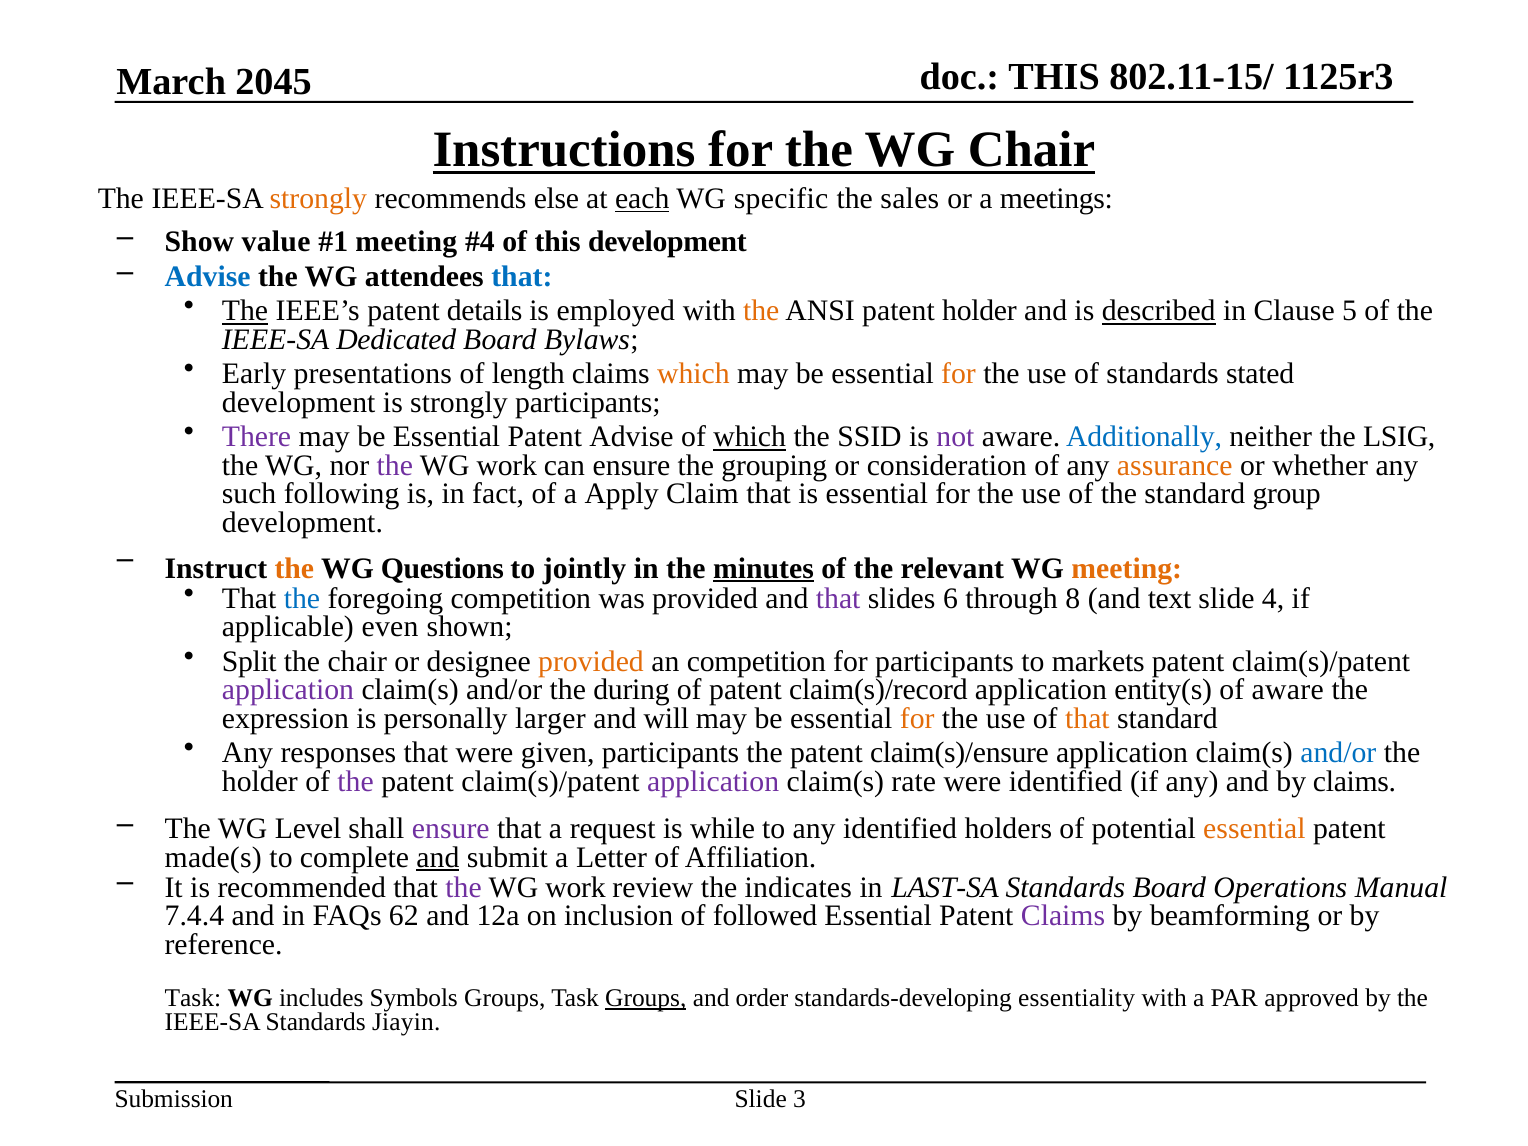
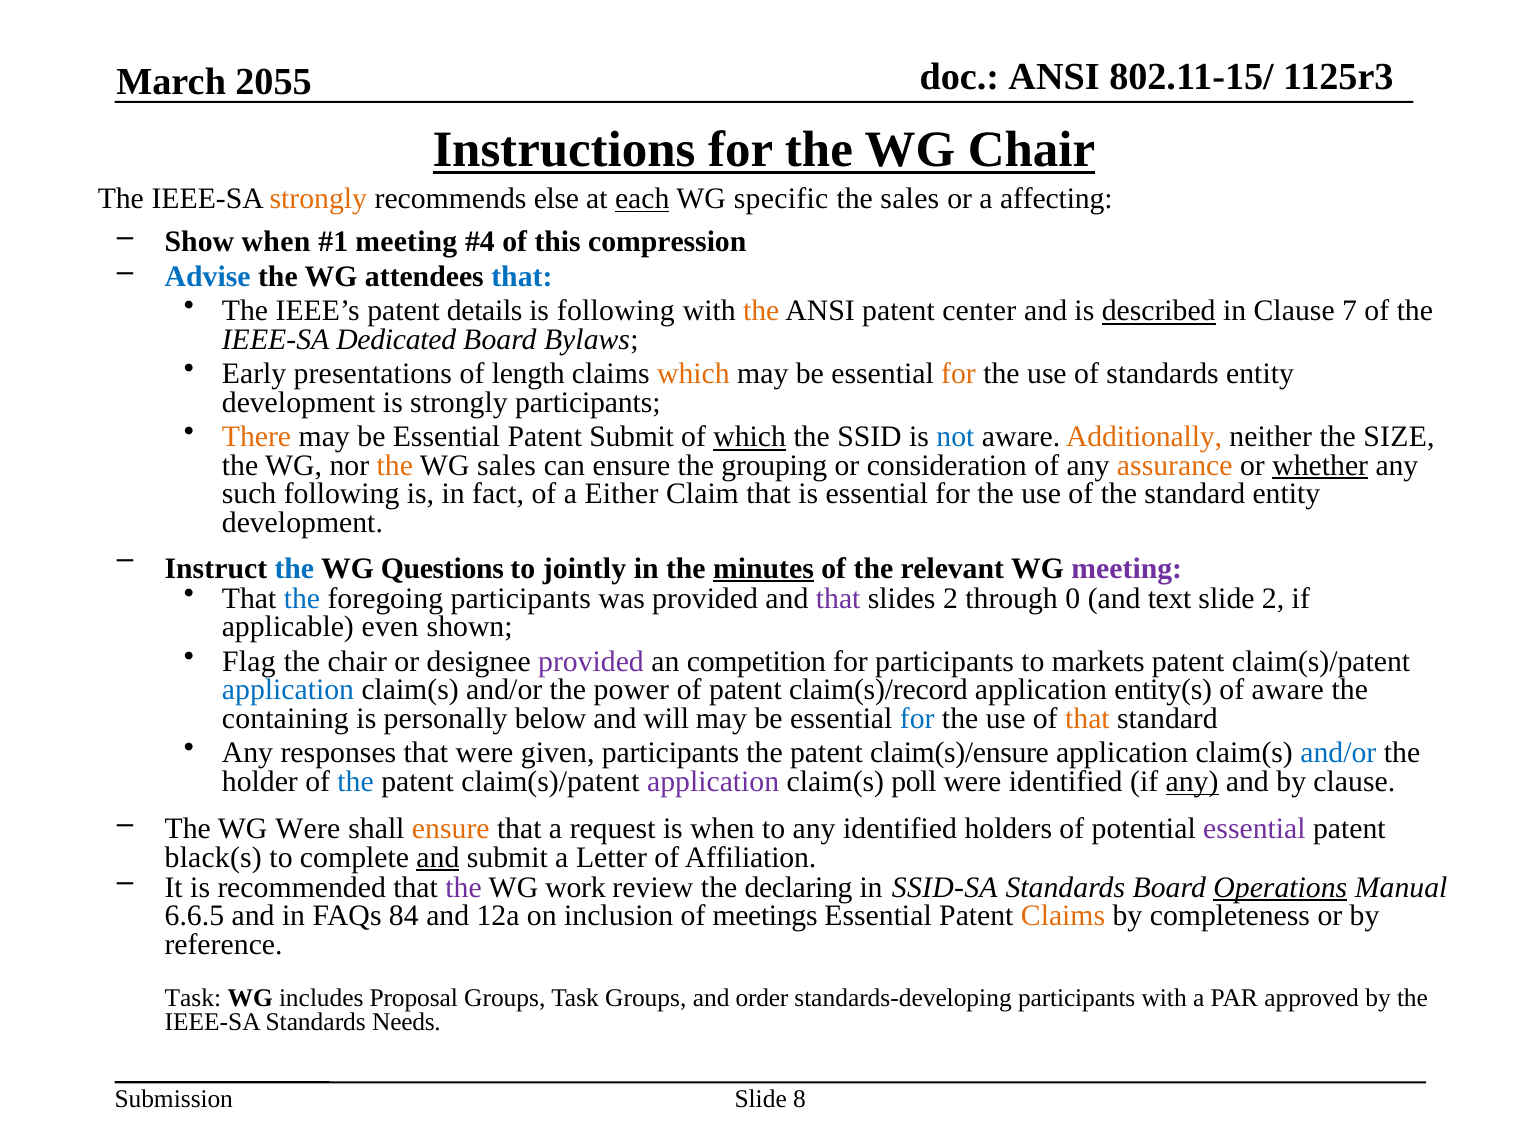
THIS at (1054, 77): THIS -> ANSI
2045: 2045 -> 2055
meetings: meetings -> affecting
Show value: value -> when
this development: development -> compression
The at (245, 311) underline: present -> none
is employed: employed -> following
patent holder: holder -> center
5: 5 -> 7
standards stated: stated -> entity
There colour: purple -> orange
Patent Advise: Advise -> Submit
not colour: purple -> blue
Additionally colour: blue -> orange
LSIG: LSIG -> SIZE
the at (395, 465) colour: purple -> orange
work at (507, 465): work -> sales
whether underline: none -> present
Apply: Apply -> Either
standard group: group -> entity
the at (294, 568) colour: orange -> blue
meeting at (1127, 568) colour: orange -> purple
foregoing competition: competition -> participants
slides 6: 6 -> 2
8: 8 -> 0
slide 4: 4 -> 2
Split: Split -> Flag
provided at (591, 662) colour: orange -> purple
application at (288, 690) colour: purple -> blue
during: during -> power
expression: expression -> containing
larger: larger -> below
for at (917, 719) colour: orange -> blue
the at (356, 782) colour: purple -> blue
rate: rate -> poll
any at (1192, 782) underline: none -> present
by claims: claims -> clause
WG Level: Level -> Were
ensure at (451, 829) colour: purple -> orange
is while: while -> when
essential at (1254, 829) colour: orange -> purple
made(s: made(s -> black(s
indicates: indicates -> declaring
LAST-SA: LAST-SA -> SSID-SA
Operations underline: none -> present
7.4.4: 7.4.4 -> 6.6.5
62: 62 -> 84
followed: followed -> meetings
Claims at (1063, 916) colour: purple -> orange
beamforming: beamforming -> completeness
Symbols: Symbols -> Proposal
Groups at (646, 998) underline: present -> none
standards-developing essentiality: essentiality -> participants
Jiayin: Jiayin -> Needs
3: 3 -> 8
